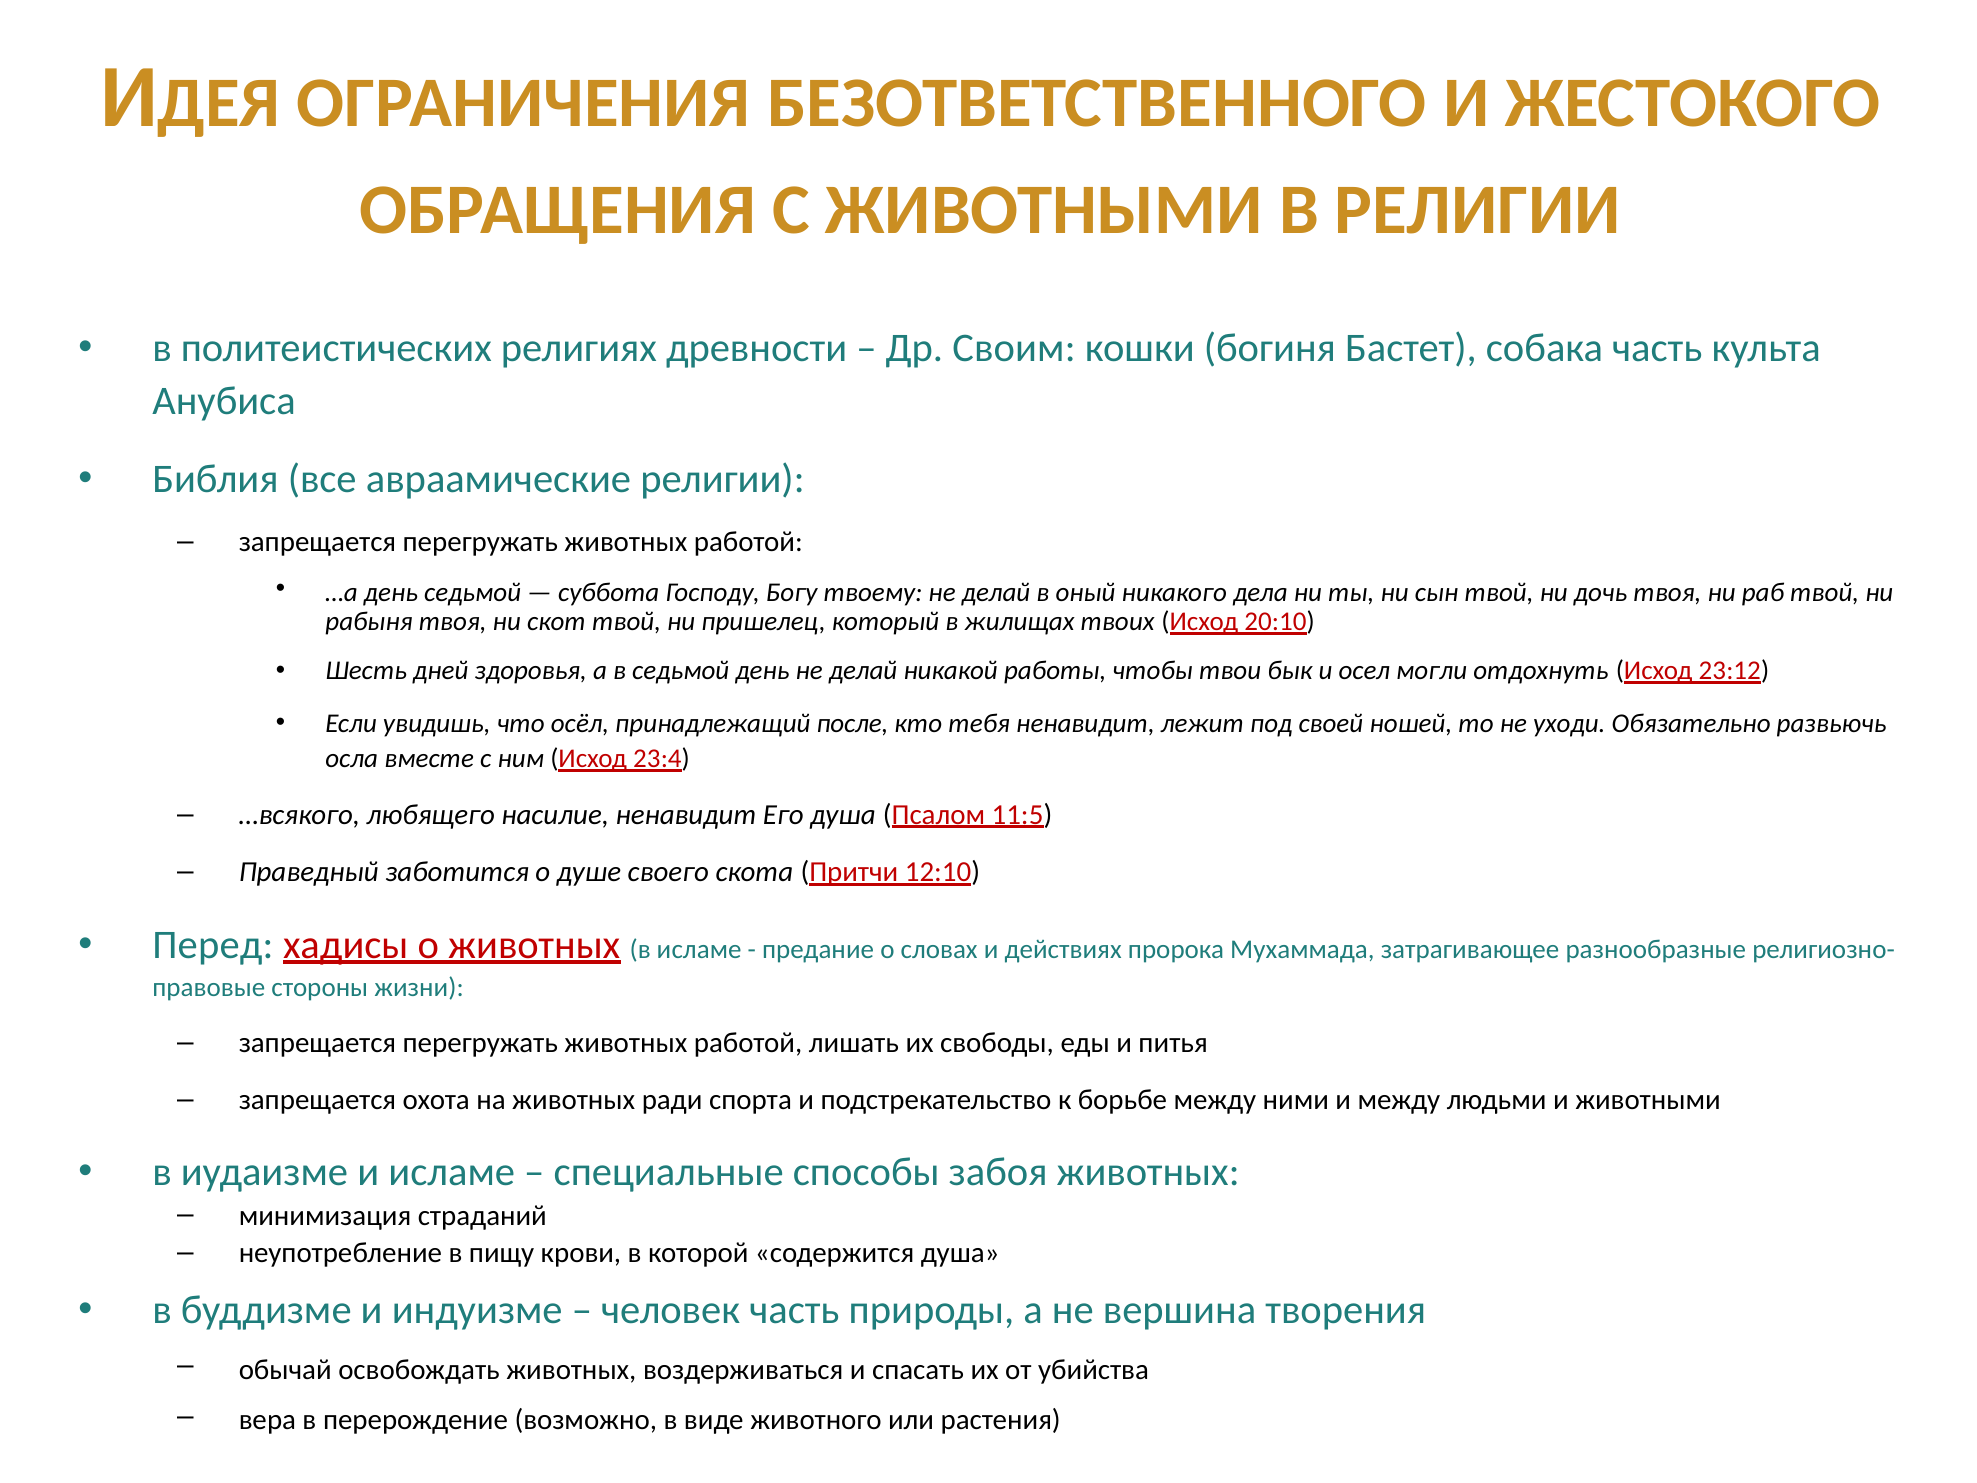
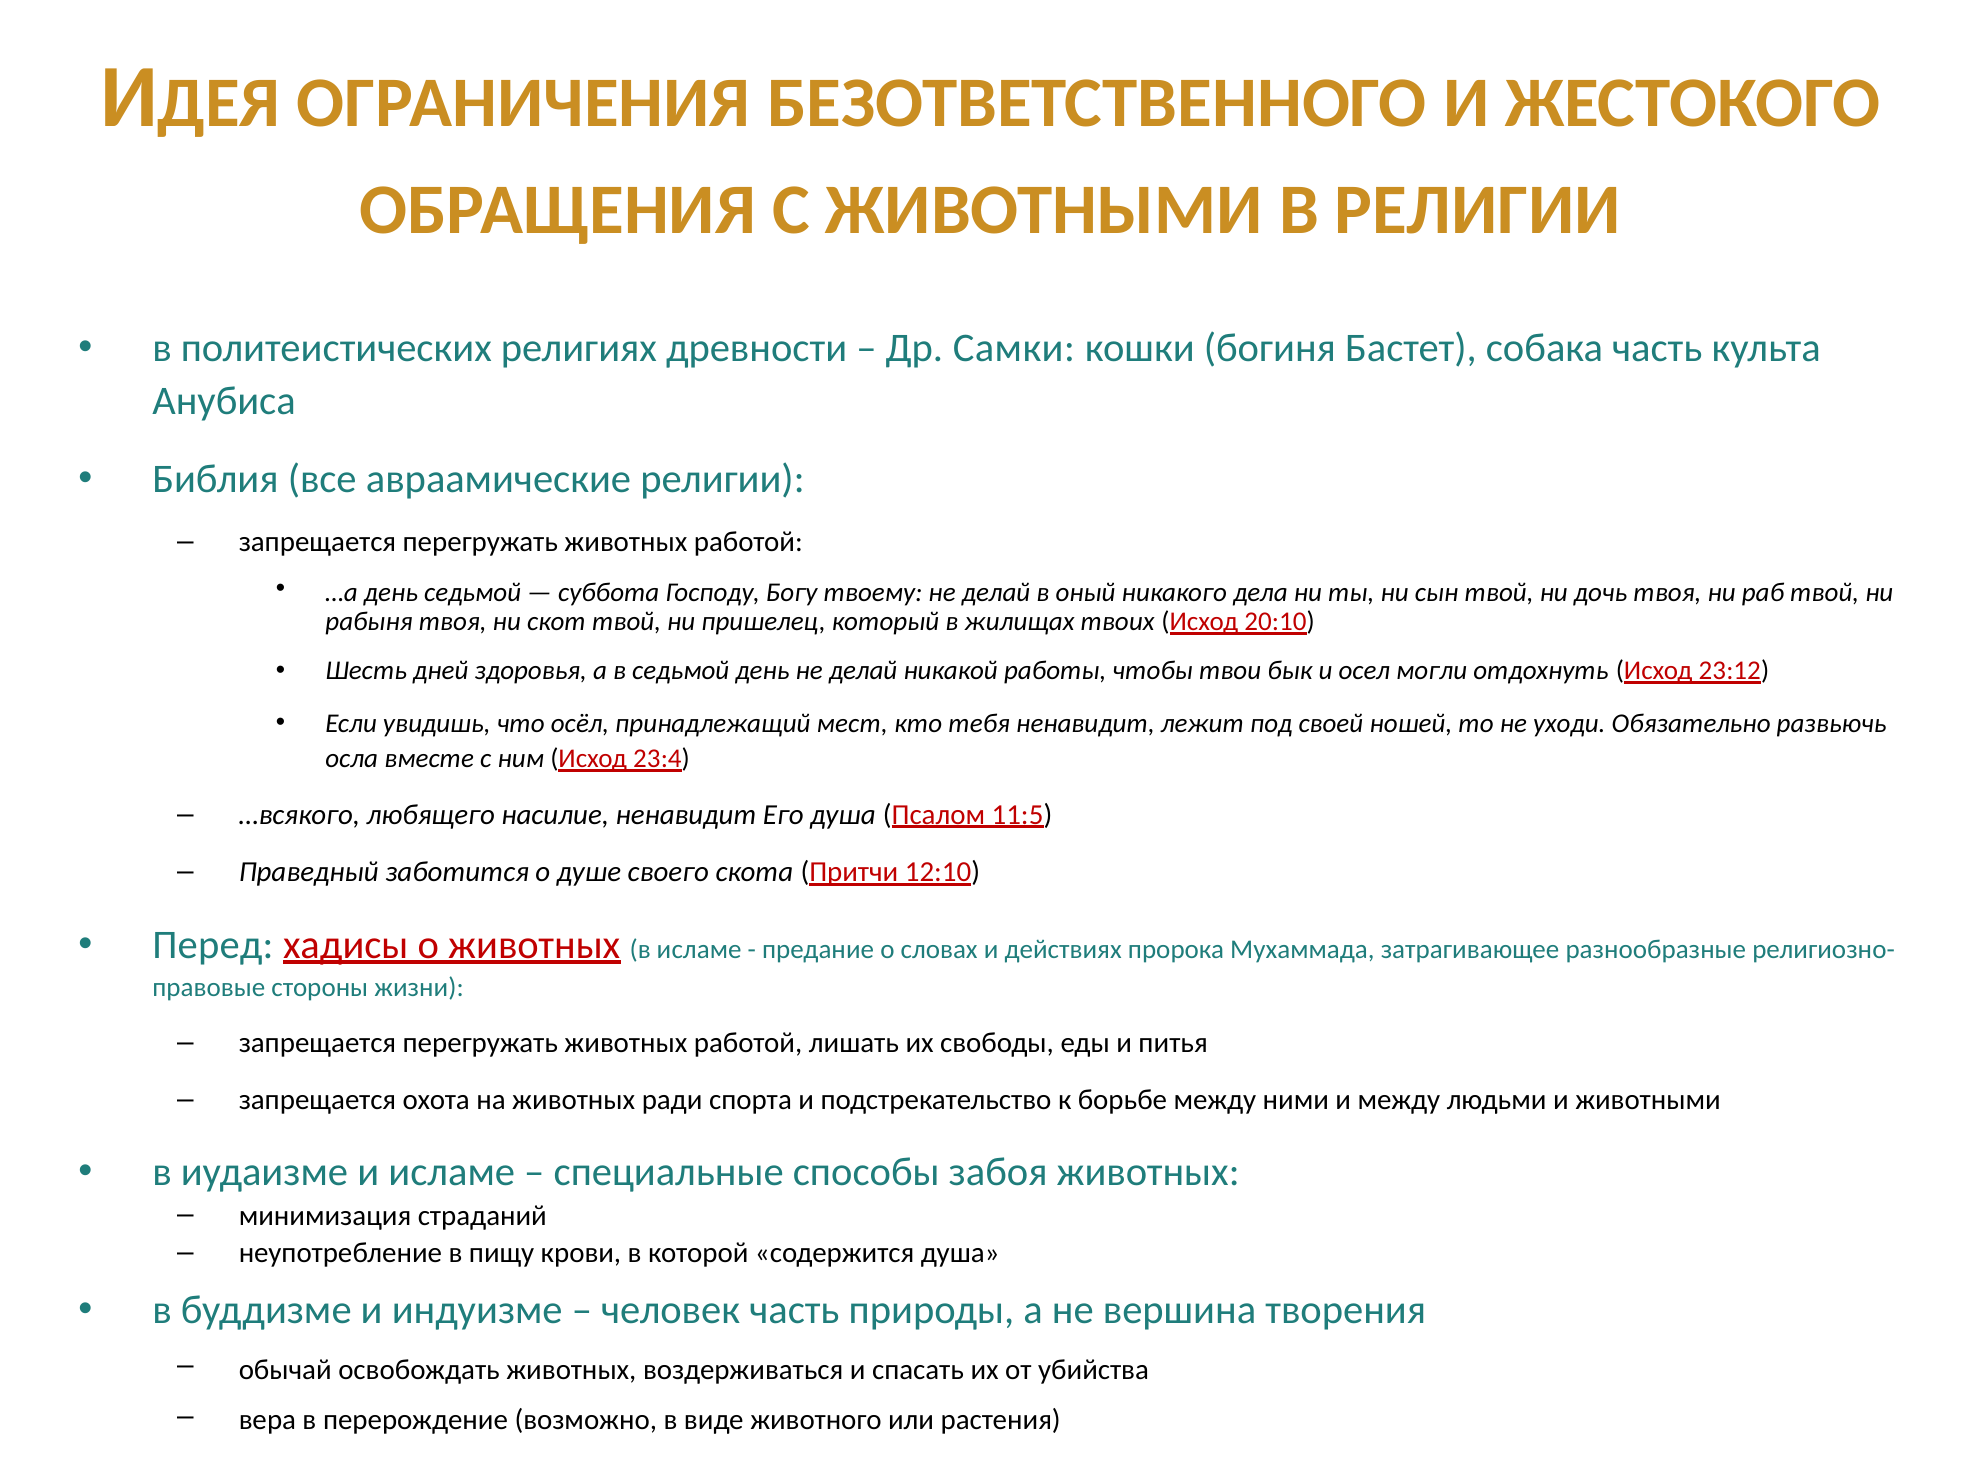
Своим: Своим -> Самки
после: после -> мест
